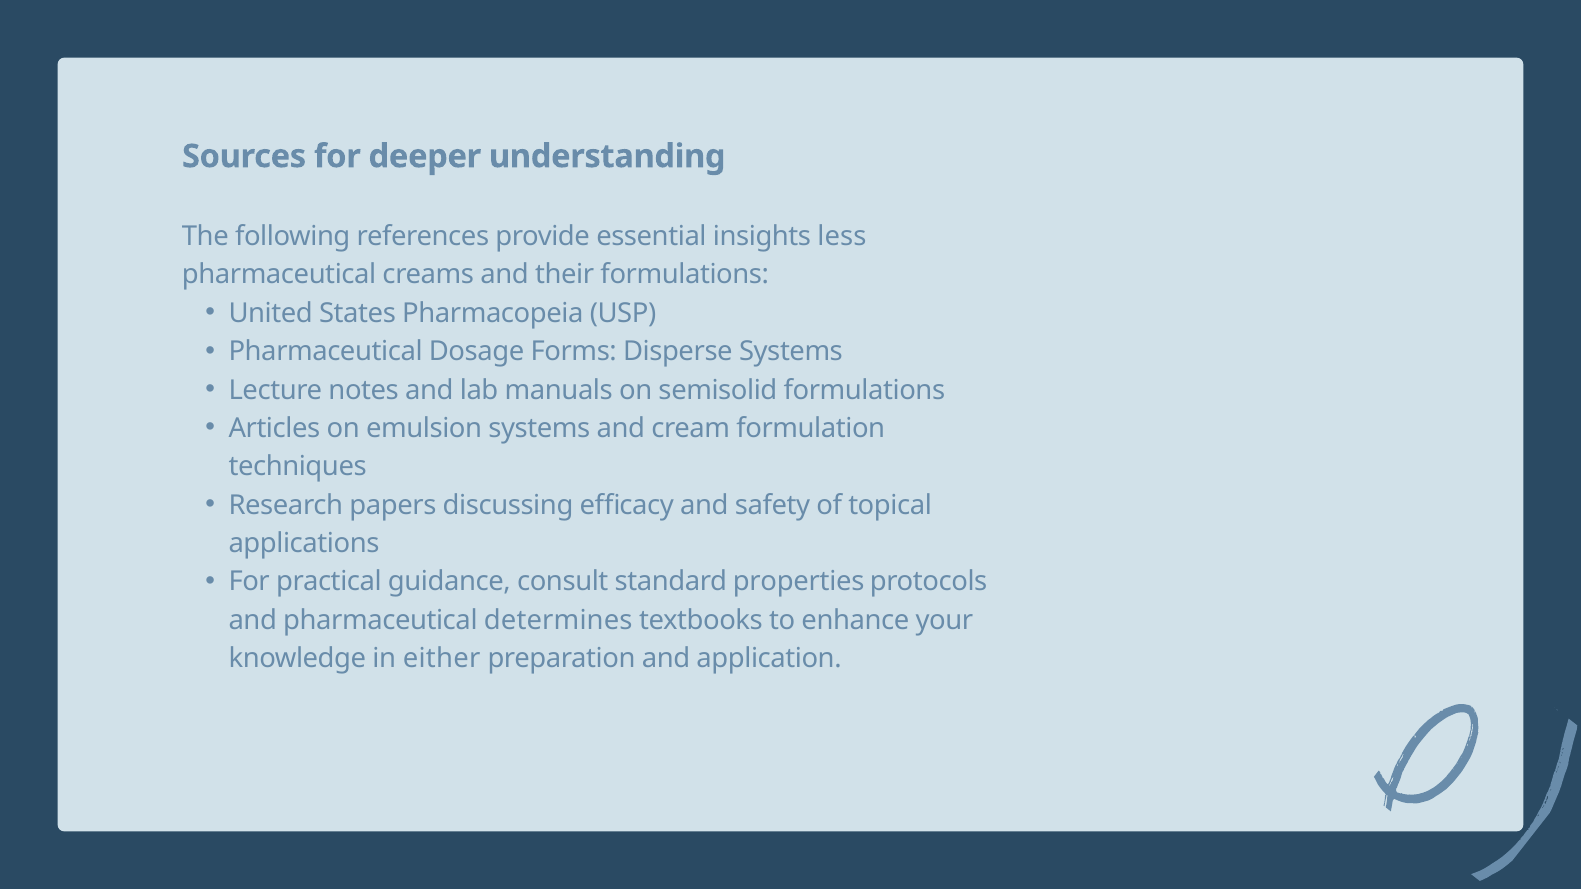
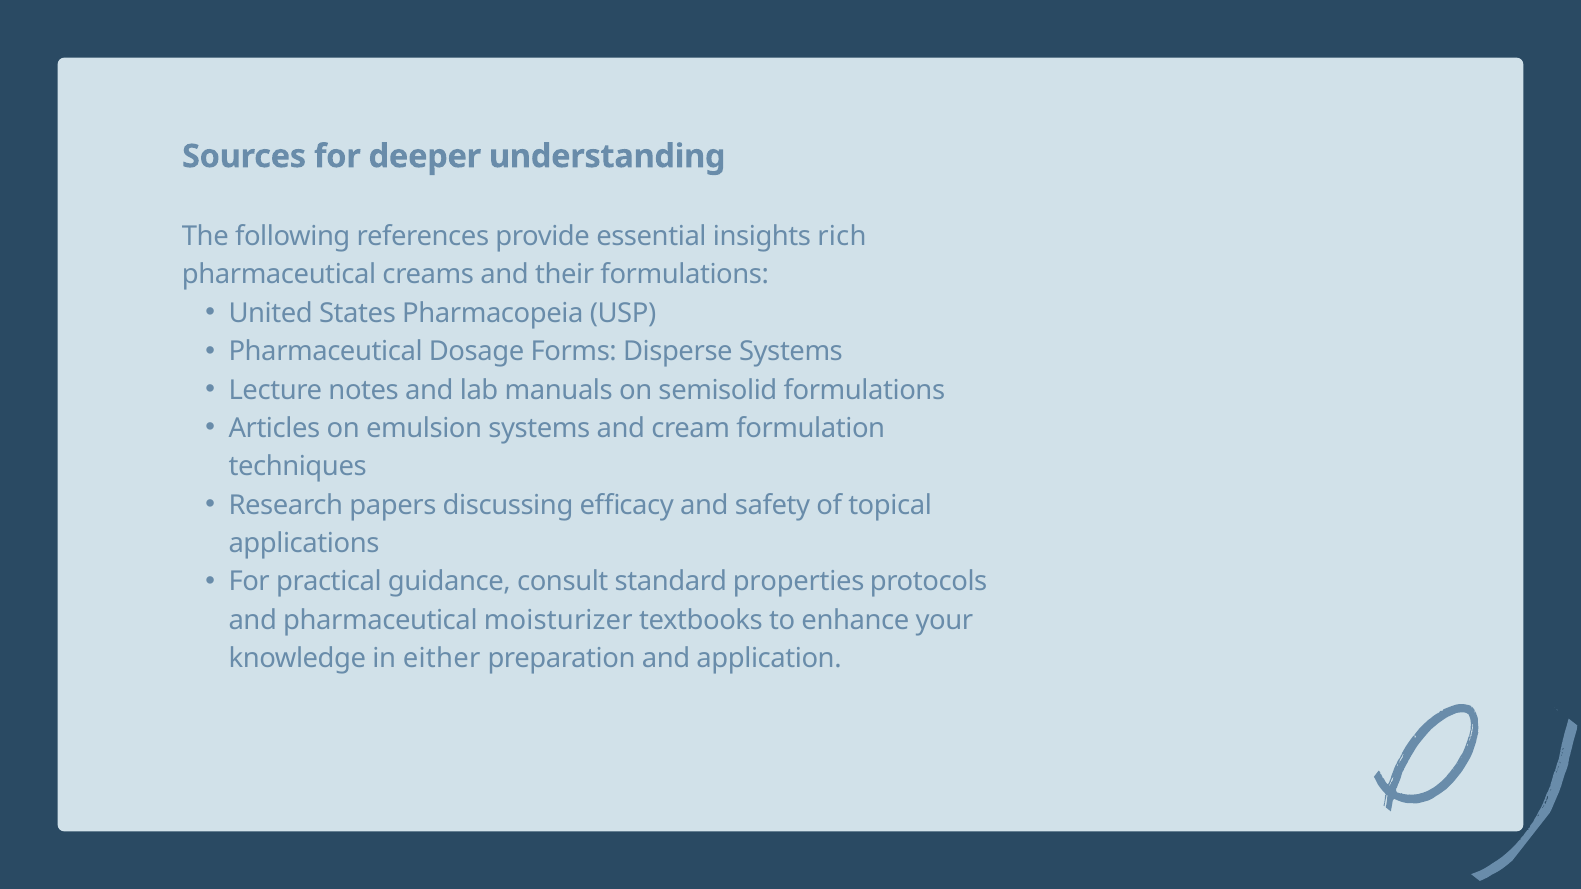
less: less -> rich
determines: determines -> moisturizer
